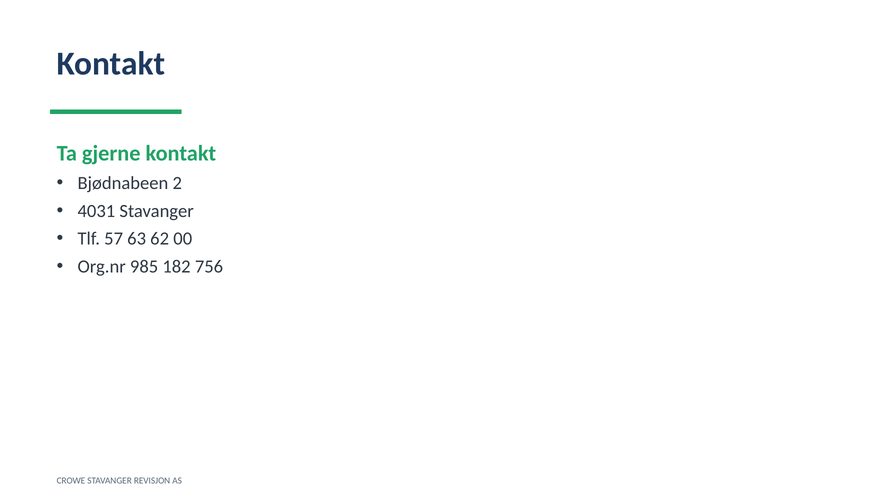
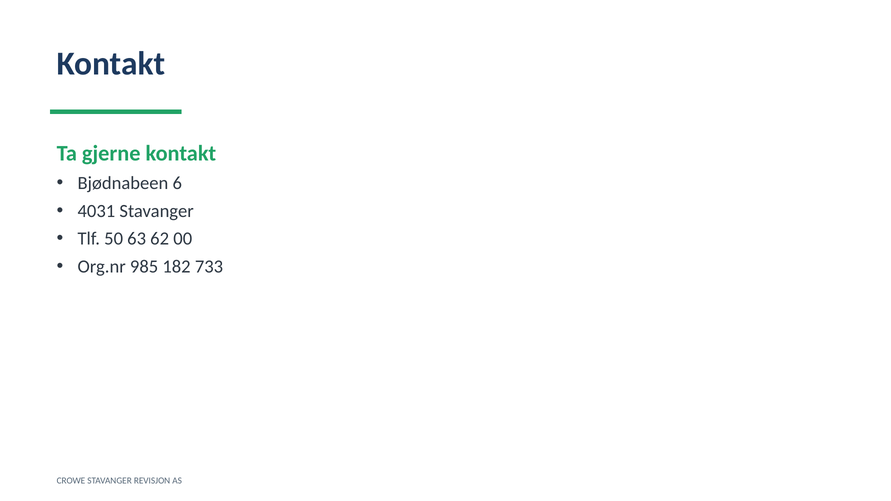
2: 2 -> 6
57: 57 -> 50
756: 756 -> 733
